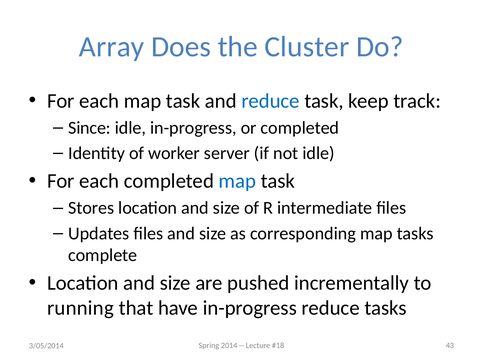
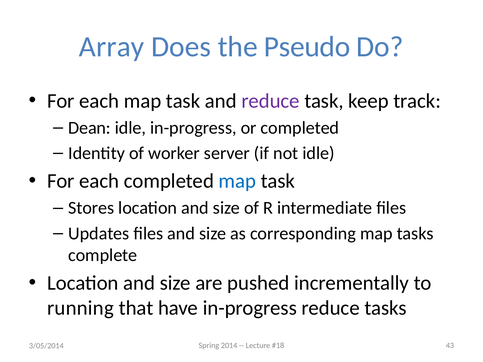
Cluster: Cluster -> Pseudo
reduce at (271, 101) colour: blue -> purple
Since: Since -> Dean
